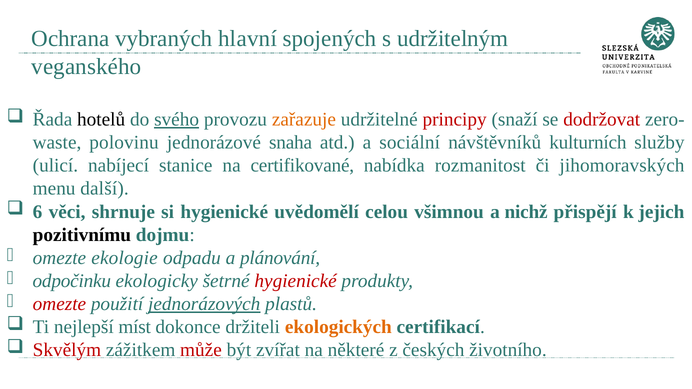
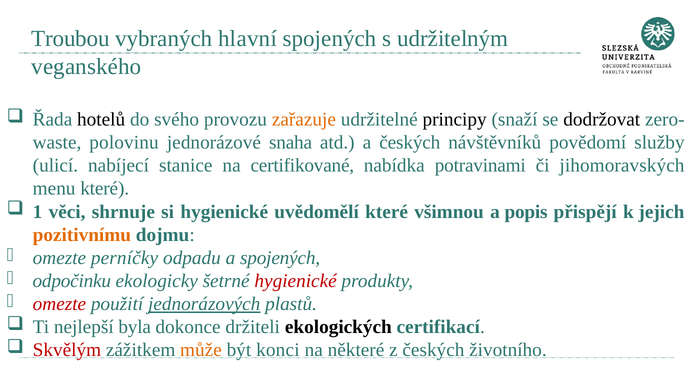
Ochrana: Ochrana -> Troubou
svého underline: present -> none
principy colour: red -> black
dodržovat colour: red -> black
a sociální: sociální -> českých
kulturních: kulturních -> povědomí
rozmanitost: rozmanitost -> potravinami
menu další: další -> které
6: 6 -> 1
uvědomělí celou: celou -> které
nichž: nichž -> popis
pozitivnímu colour: black -> orange
ekologie: ekologie -> perníčky
a plánování: plánování -> spojených
míst: míst -> byla
ekologických colour: orange -> black
může colour: red -> orange
zvířat: zvířat -> konci
